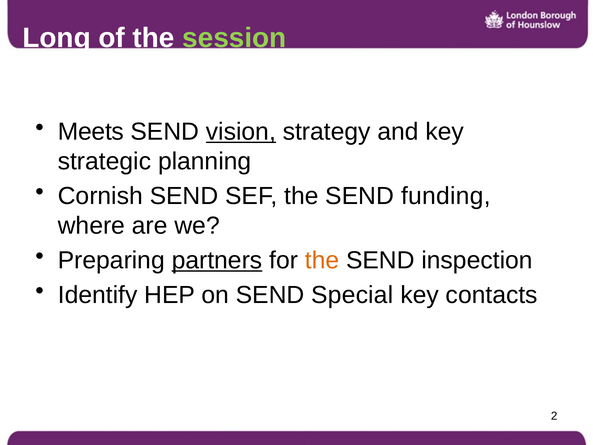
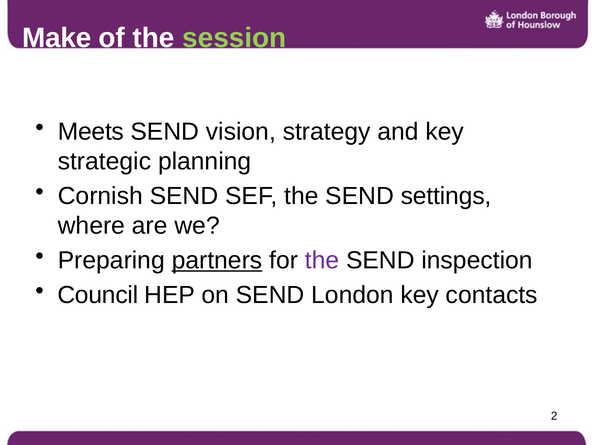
Long: Long -> Make
vision underline: present -> none
funding: funding -> settings
the at (322, 260) colour: orange -> purple
Identify: Identify -> Council
Special: Special -> London
